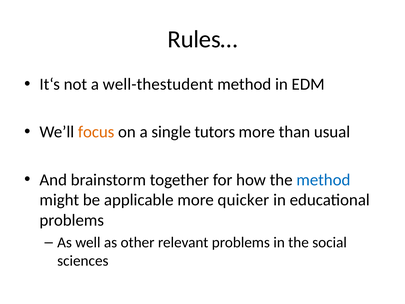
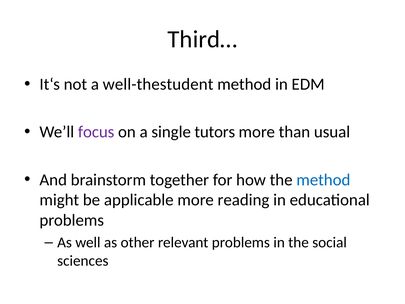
Rules…: Rules… -> Third…
focus colour: orange -> purple
quicker: quicker -> reading
